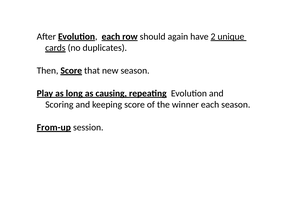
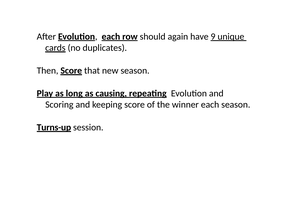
2: 2 -> 9
From-up: From-up -> Turns-up
